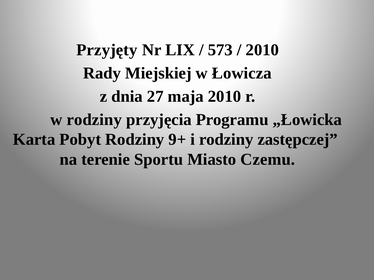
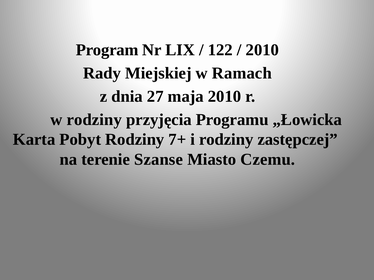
Przyjęty: Przyjęty -> Program
573: 573 -> 122
Łowicza: Łowicza -> Ramach
9+: 9+ -> 7+
Sportu: Sportu -> Szanse
